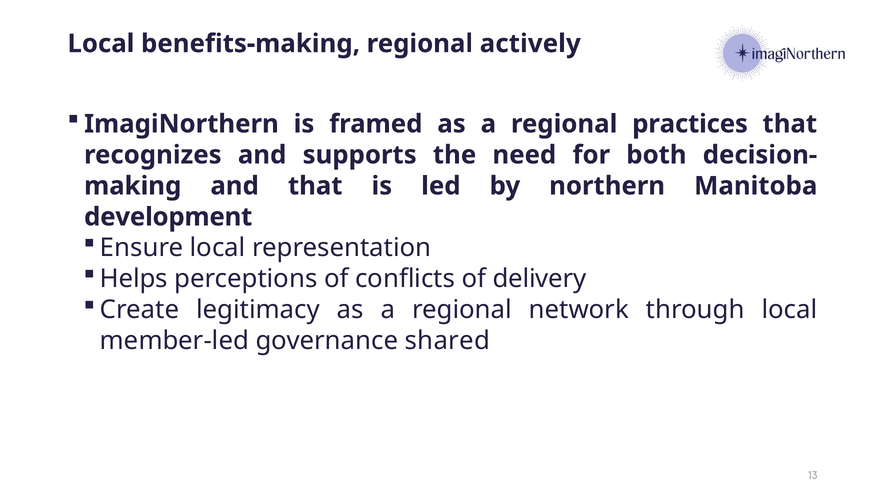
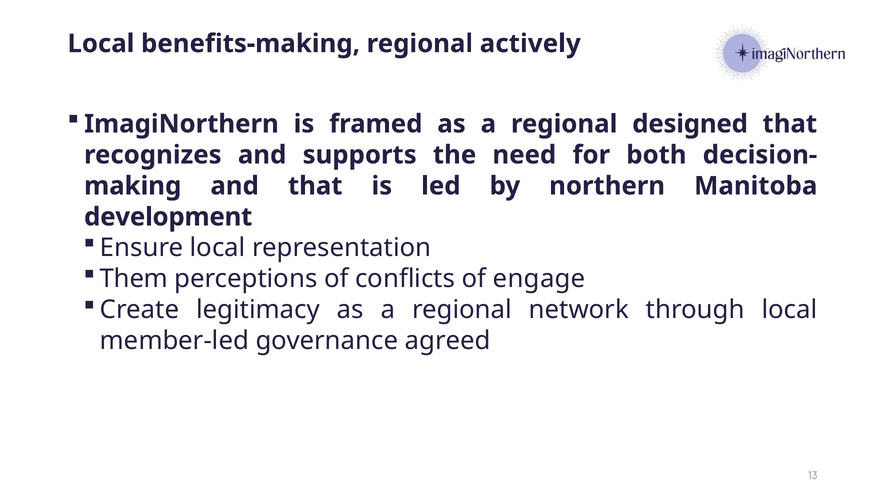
practices: practices -> designed
Helps: Helps -> Them
delivery: delivery -> engage
shared: shared -> agreed
